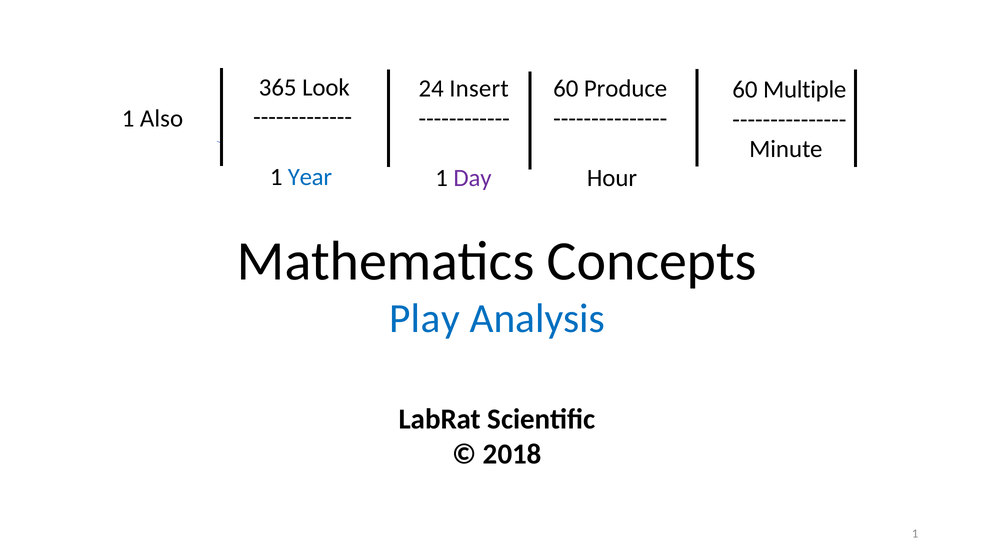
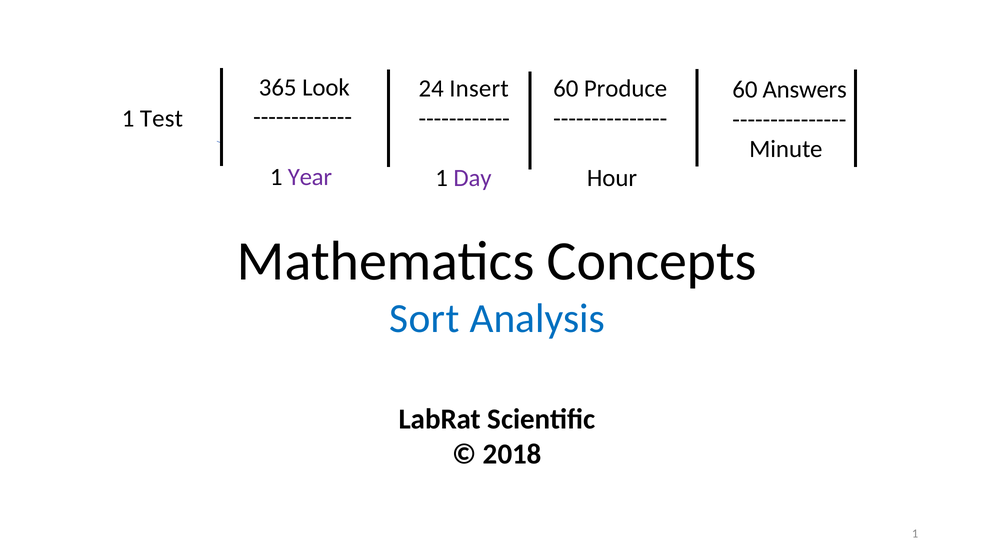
Multiple: Multiple -> Answers
Also: Also -> Test
Year colour: blue -> purple
Play: Play -> Sort
